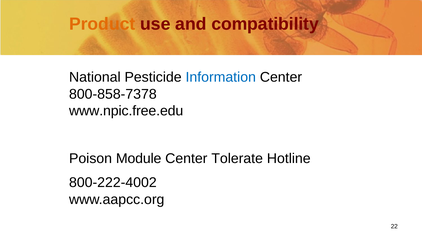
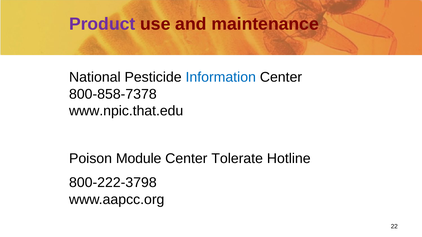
Product colour: orange -> purple
compatibility: compatibility -> maintenance
www.npic.free.edu: www.npic.free.edu -> www.npic.that.edu
800-222-4002: 800-222-4002 -> 800-222-3798
